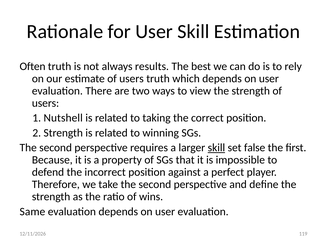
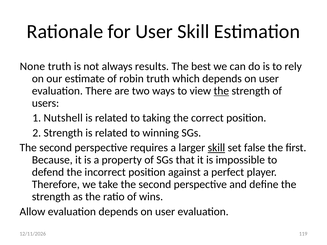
Often: Often -> None
estimate of users: users -> robin
the at (221, 91) underline: none -> present
Same: Same -> Allow
